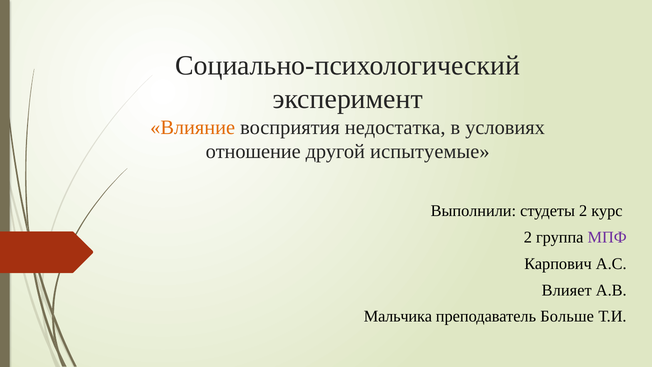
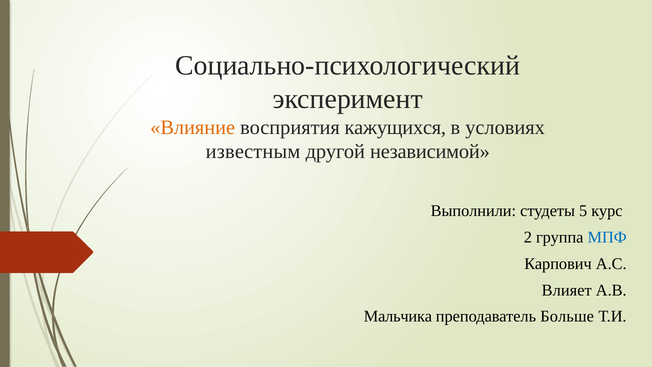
недостатка: недостатка -> кажущихся
отношение: отношение -> известным
испытуемые: испытуемые -> независимой
студеты 2: 2 -> 5
МПФ colour: purple -> blue
